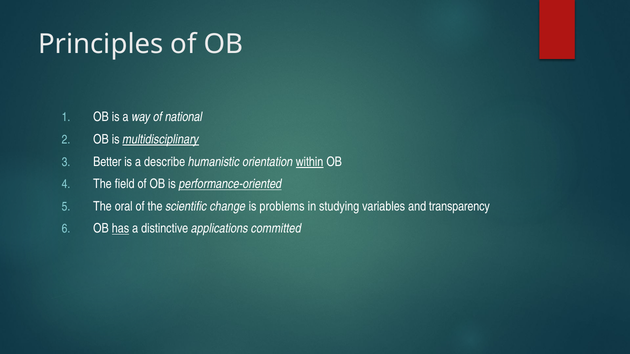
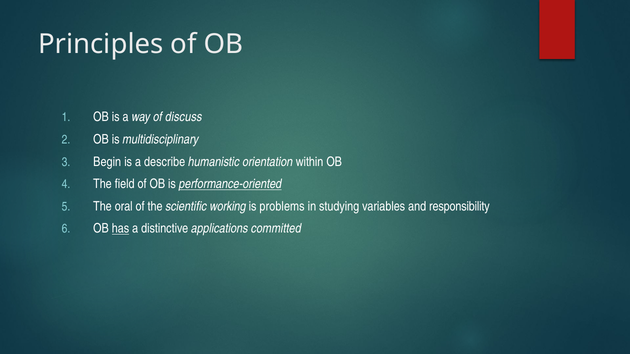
national: national -> discuss
multidisciplinary underline: present -> none
Better: Better -> Begin
within underline: present -> none
change: change -> working
transparency: transparency -> responsibility
